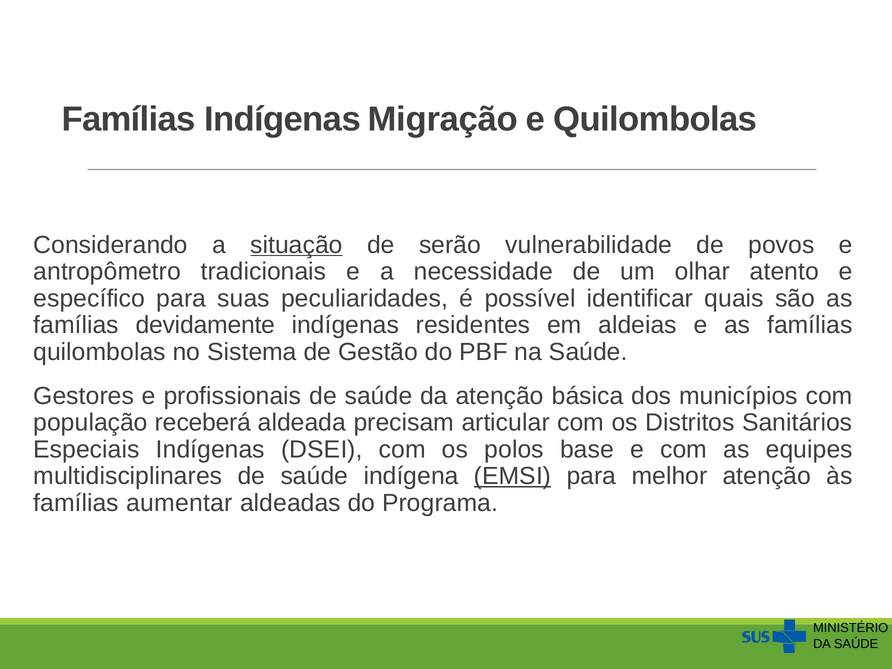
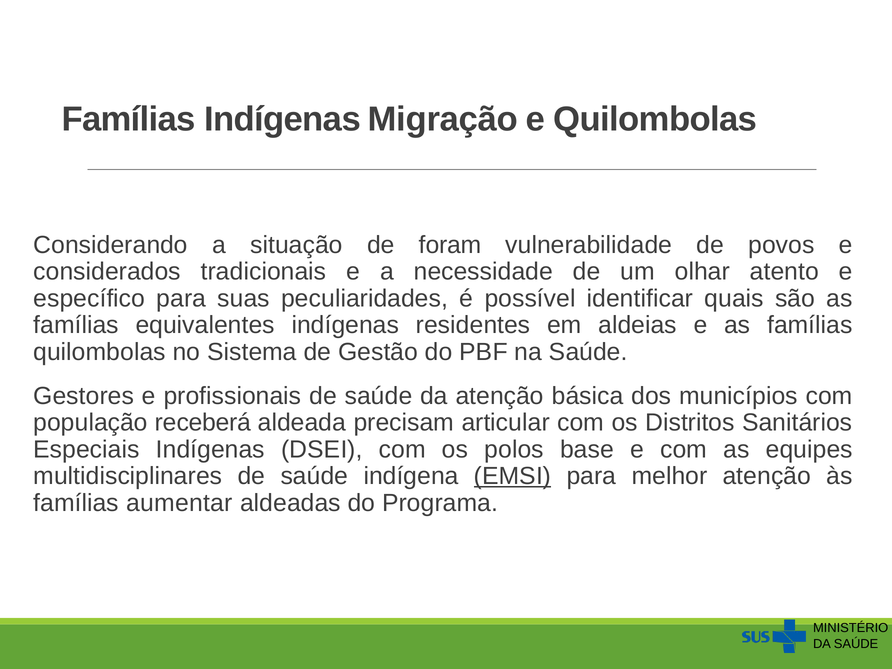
situação underline: present -> none
serão: serão -> foram
antropômetro: antropômetro -> considerados
devidamente: devidamente -> equivalentes
